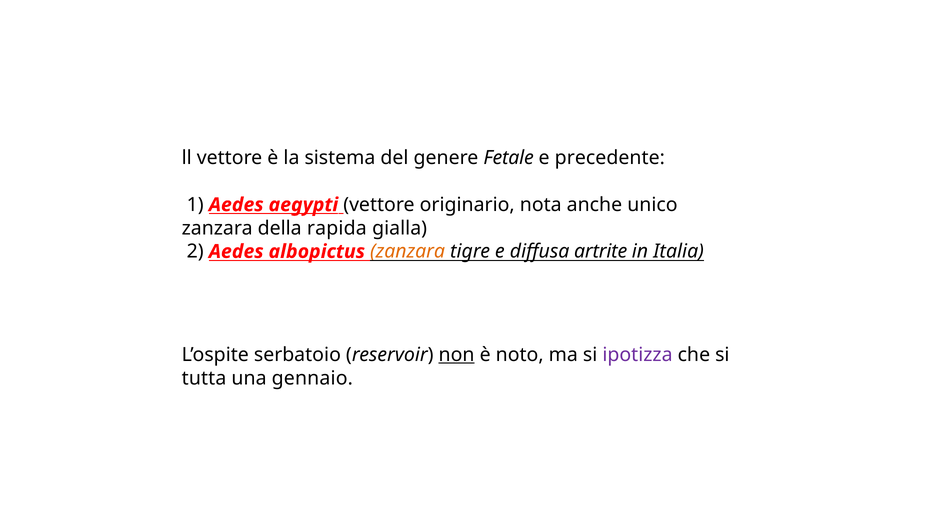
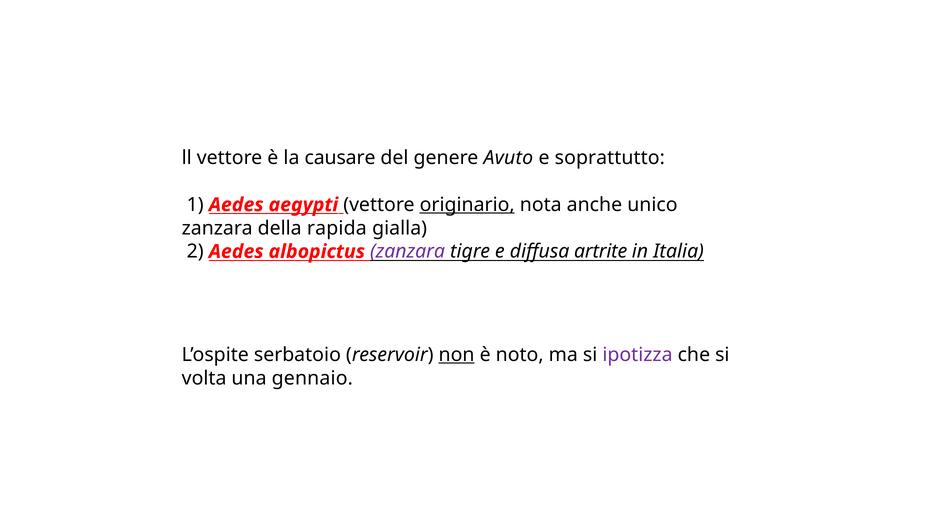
sistema: sistema -> causare
Fetale: Fetale -> Avuto
precedente: precedente -> soprattutto
originario underline: none -> present
zanzara at (408, 252) colour: orange -> purple
tutta: tutta -> volta
